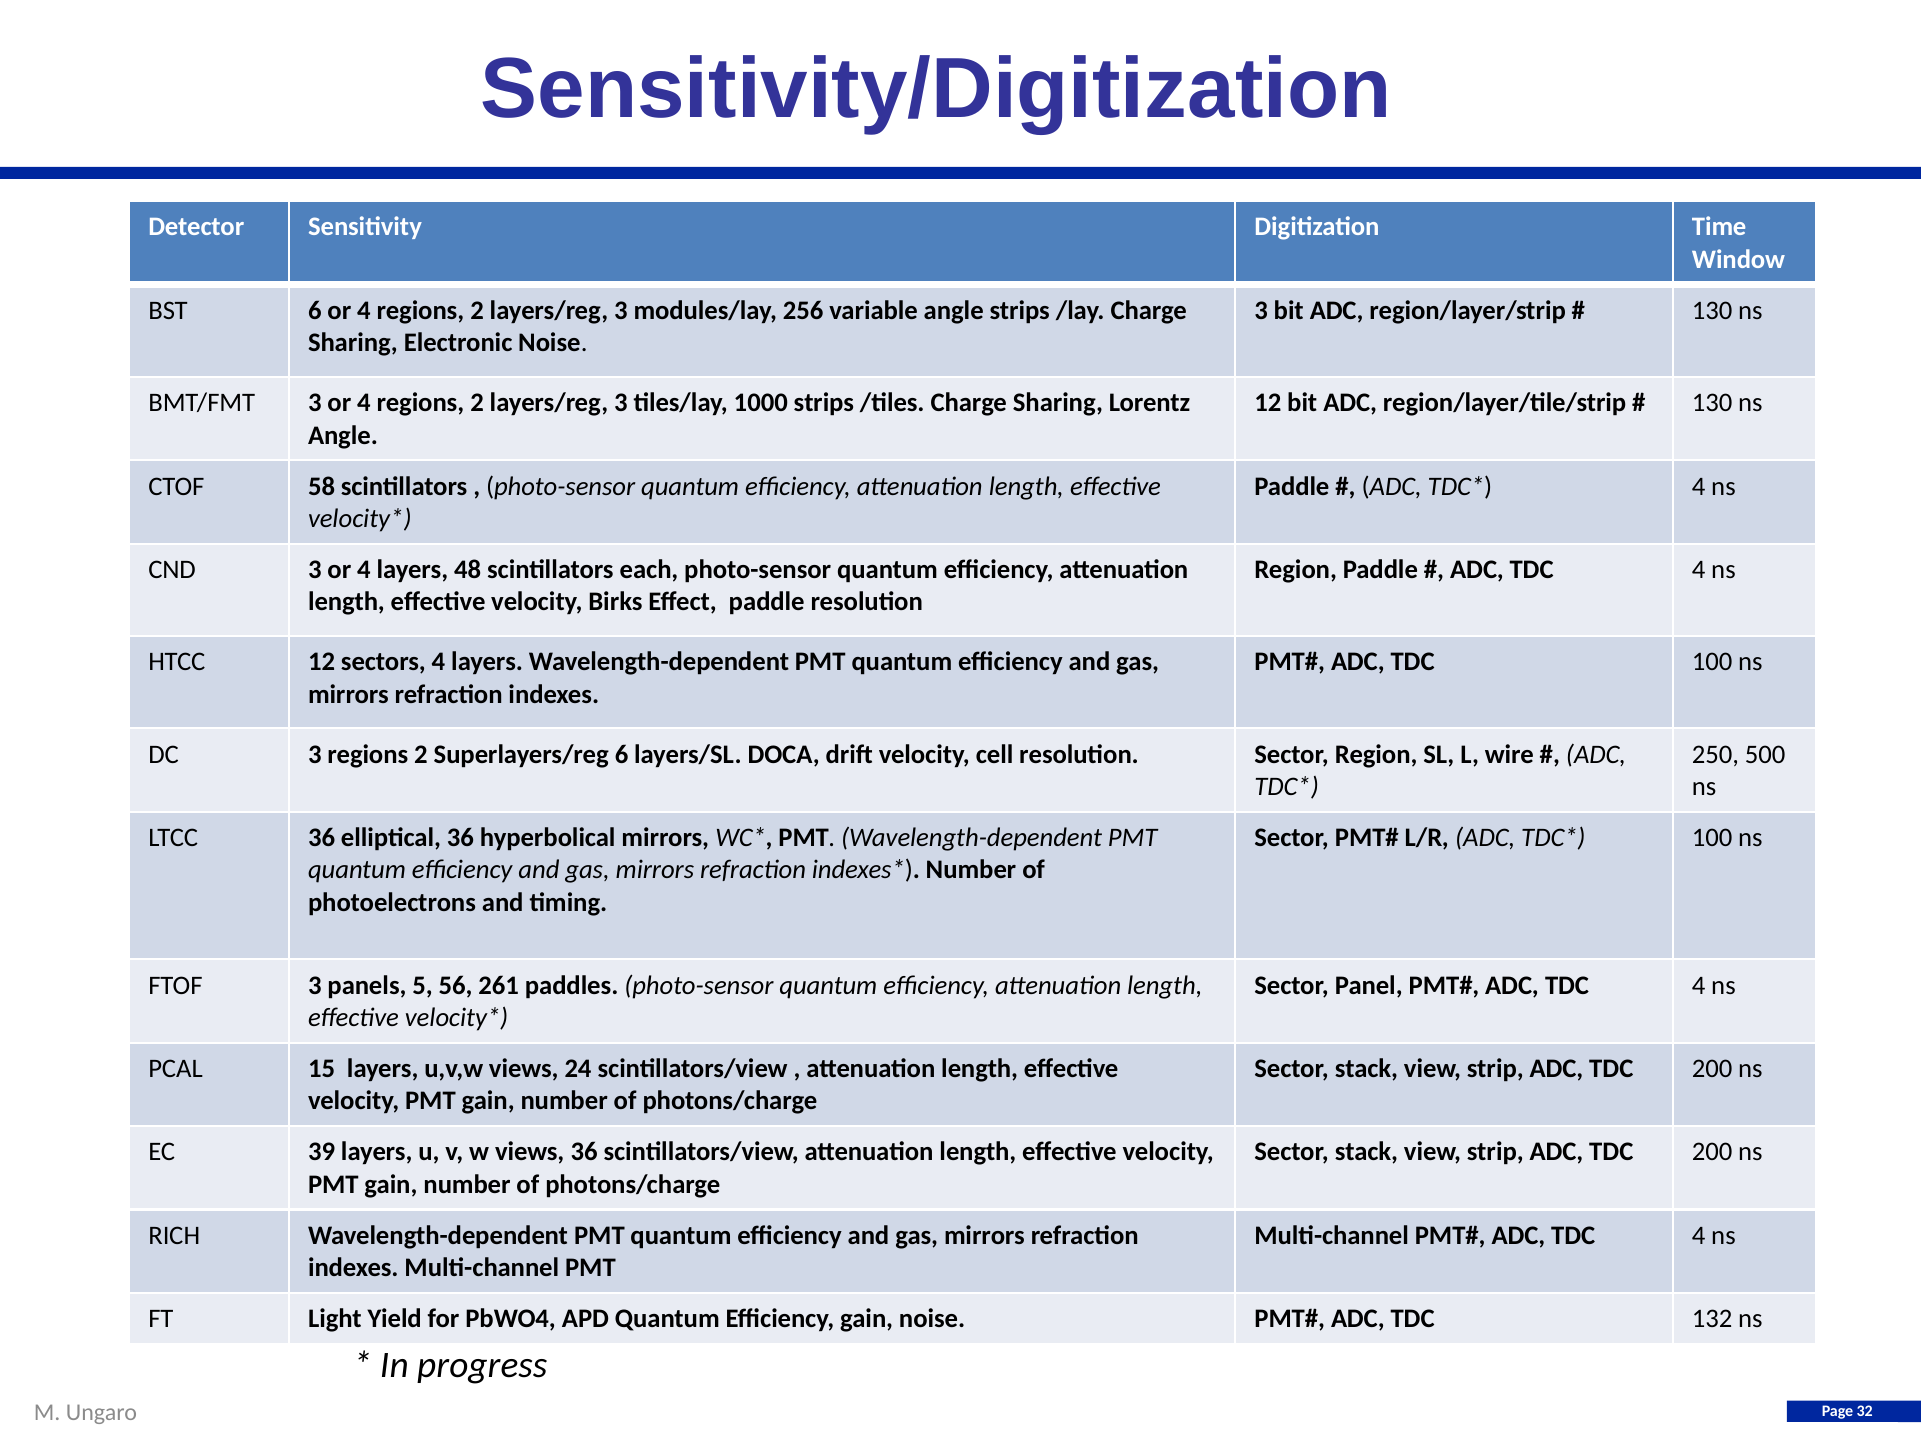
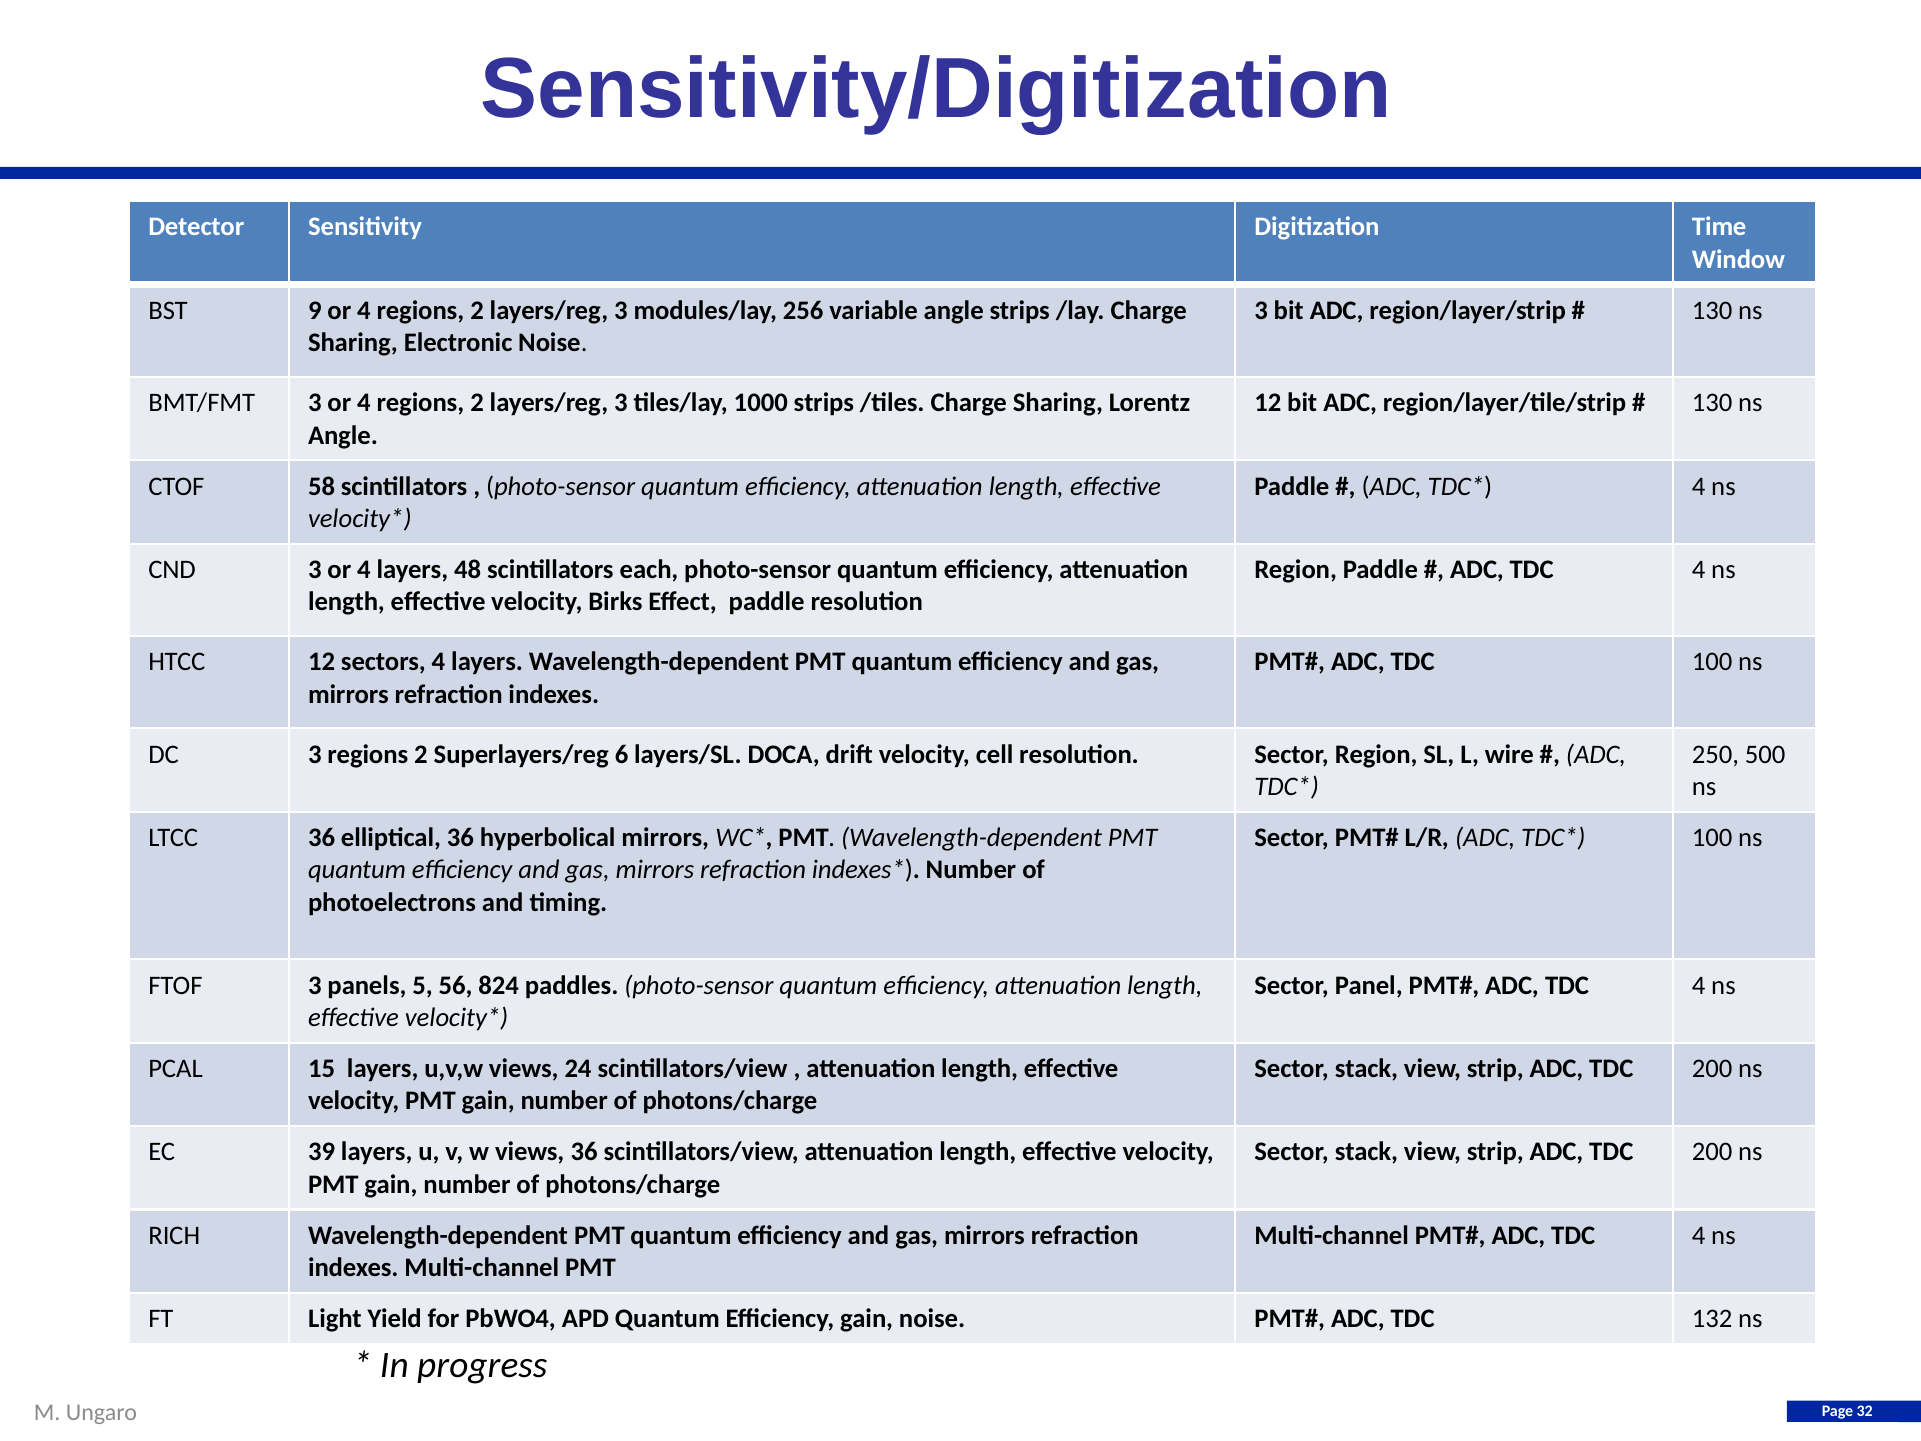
BST 6: 6 -> 9
261: 261 -> 824
